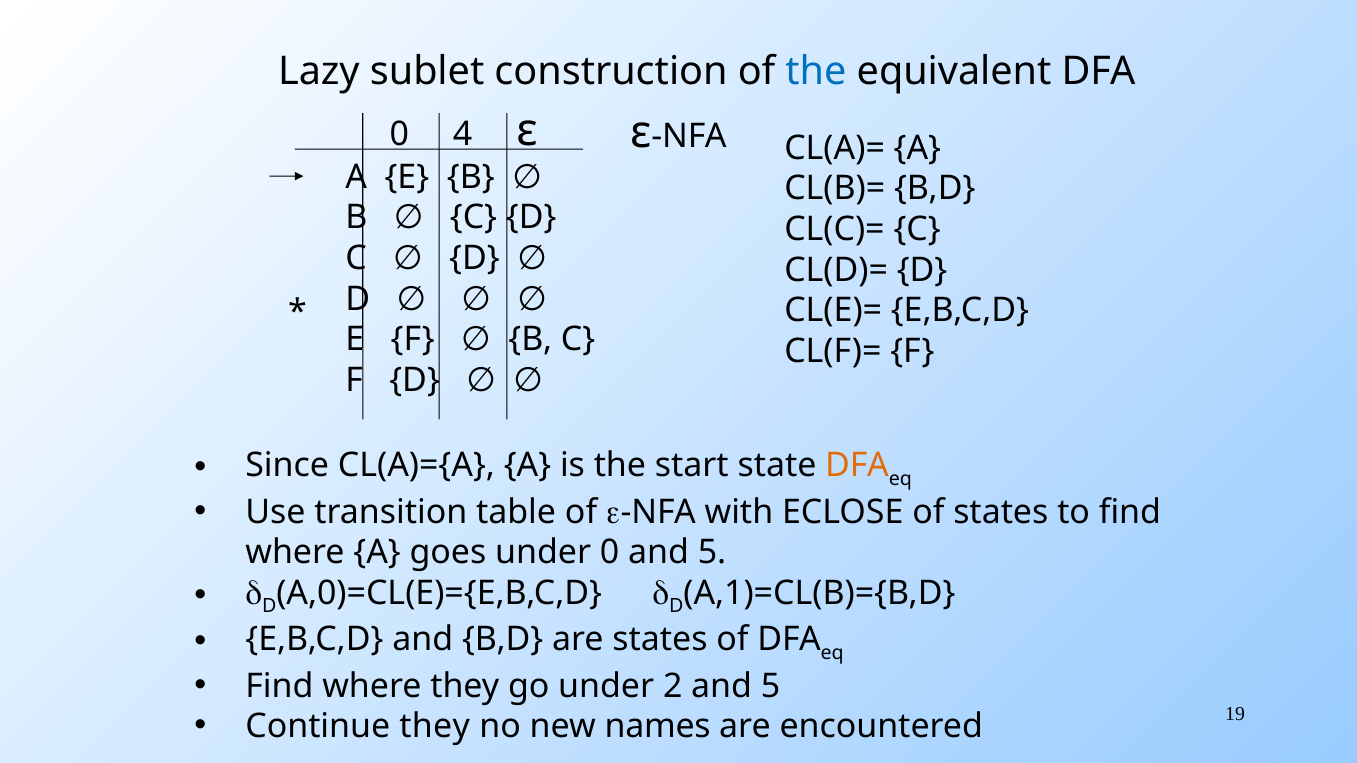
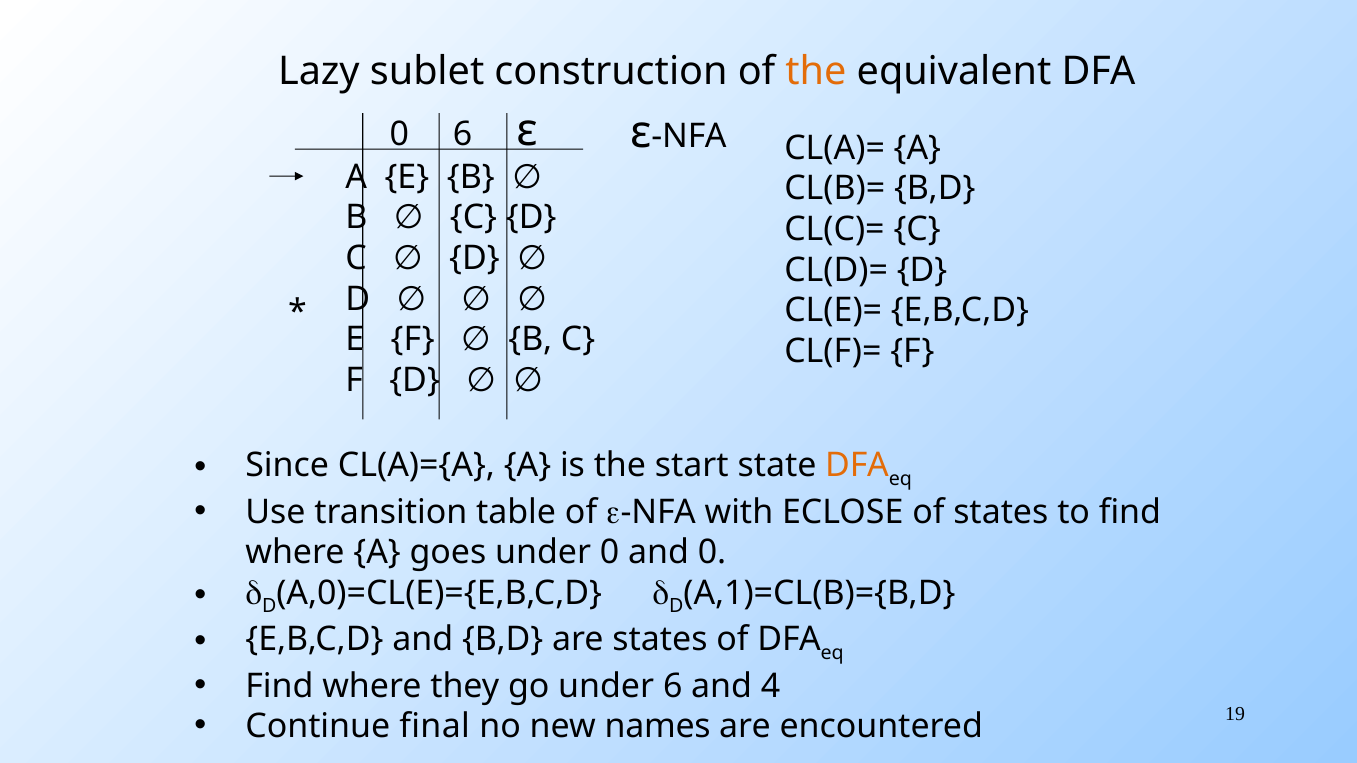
the at (816, 72) colour: blue -> orange
0 4: 4 -> 6
0 and 5: 5 -> 0
under 2: 2 -> 6
5 at (771, 686): 5 -> 4
Continue they: they -> final
